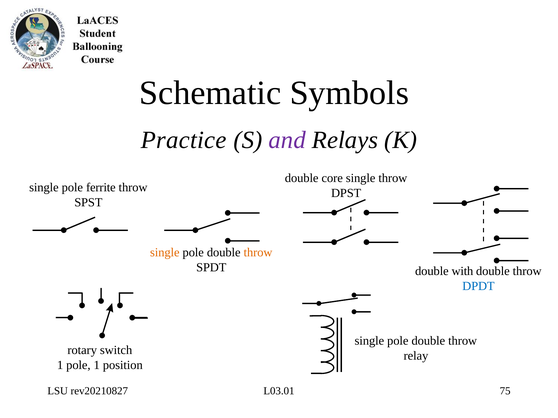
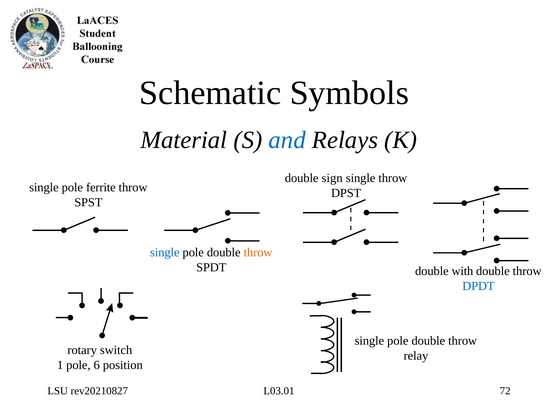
Practice: Practice -> Material
and colour: purple -> blue
core: core -> sign
single at (165, 253) colour: orange -> blue
pole 1: 1 -> 6
75: 75 -> 72
